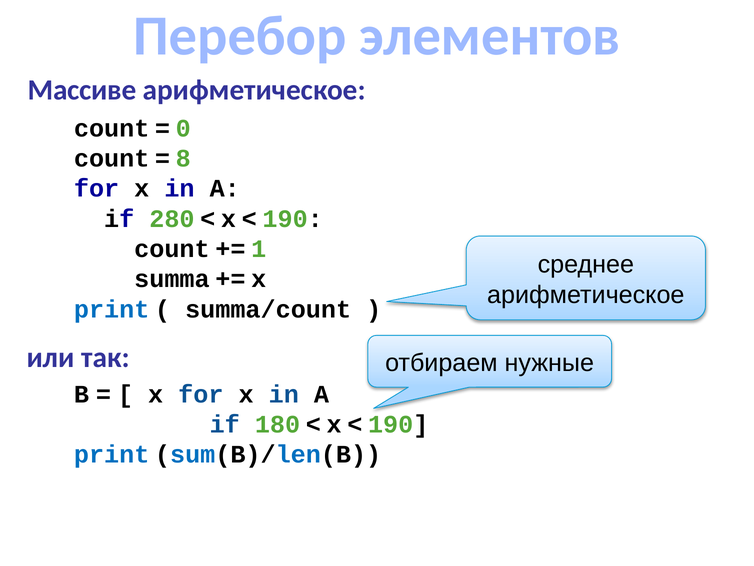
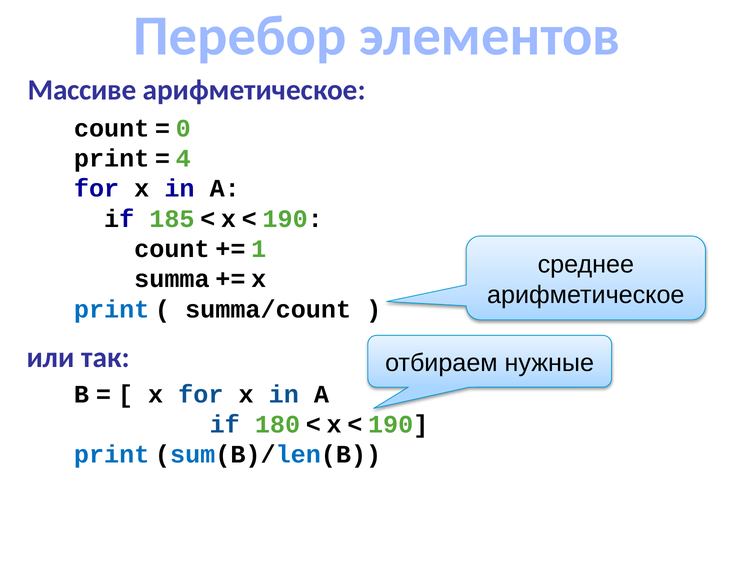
count at (112, 158): count -> print
8: 8 -> 4
280: 280 -> 185
